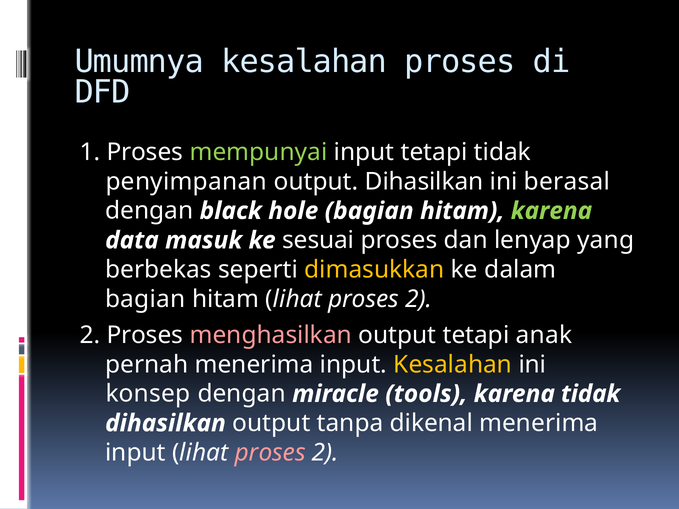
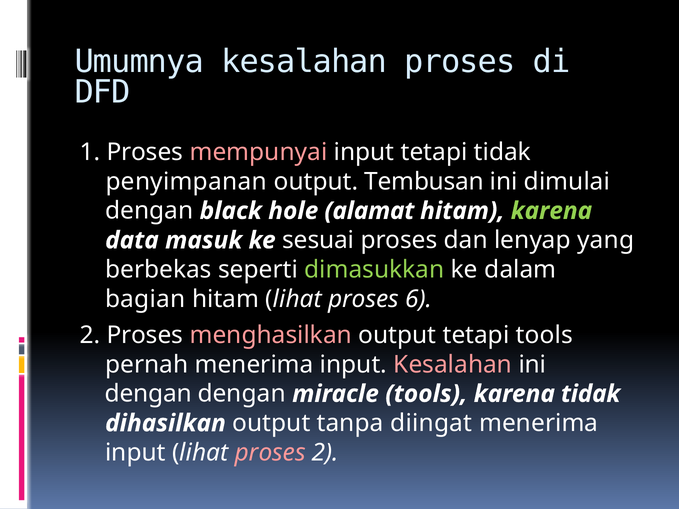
mempunyai colour: light green -> pink
output Dihasilkan: Dihasilkan -> Tembusan
berasal: berasal -> dimulai
hole bagian: bagian -> alamat
dimasukkan colour: yellow -> light green
hitam lihat proses 2: 2 -> 6
tetapi anak: anak -> tools
Kesalahan at (453, 365) colour: yellow -> pink
konsep at (148, 394): konsep -> dengan
dikenal: dikenal -> diingat
